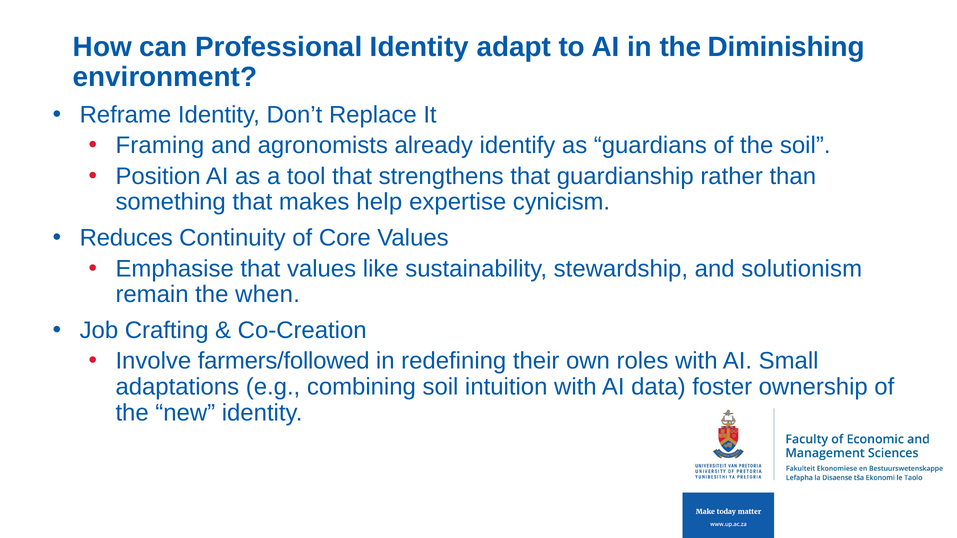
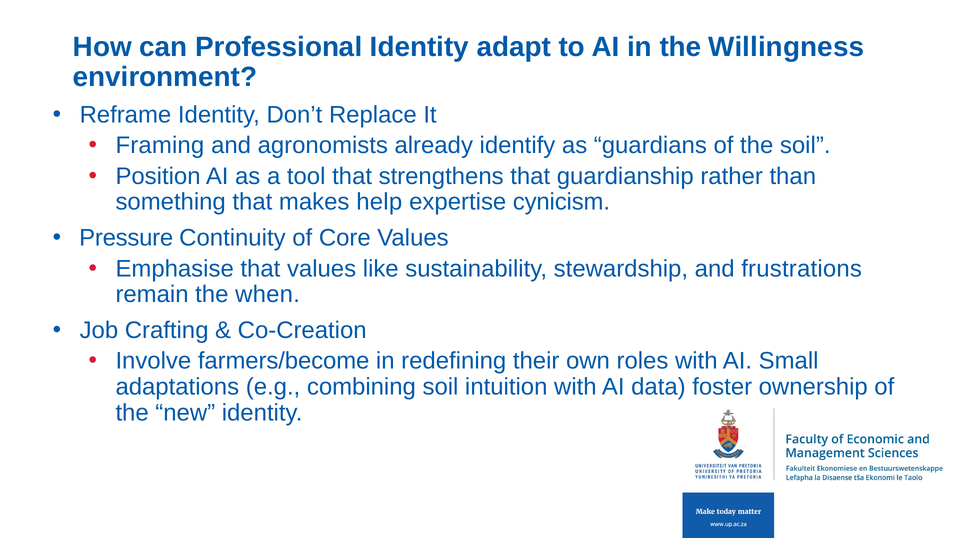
Diminishing: Diminishing -> Willingness
Reduces: Reduces -> Pressure
solutionism: solutionism -> frustrations
farmers/followed: farmers/followed -> farmers/become
